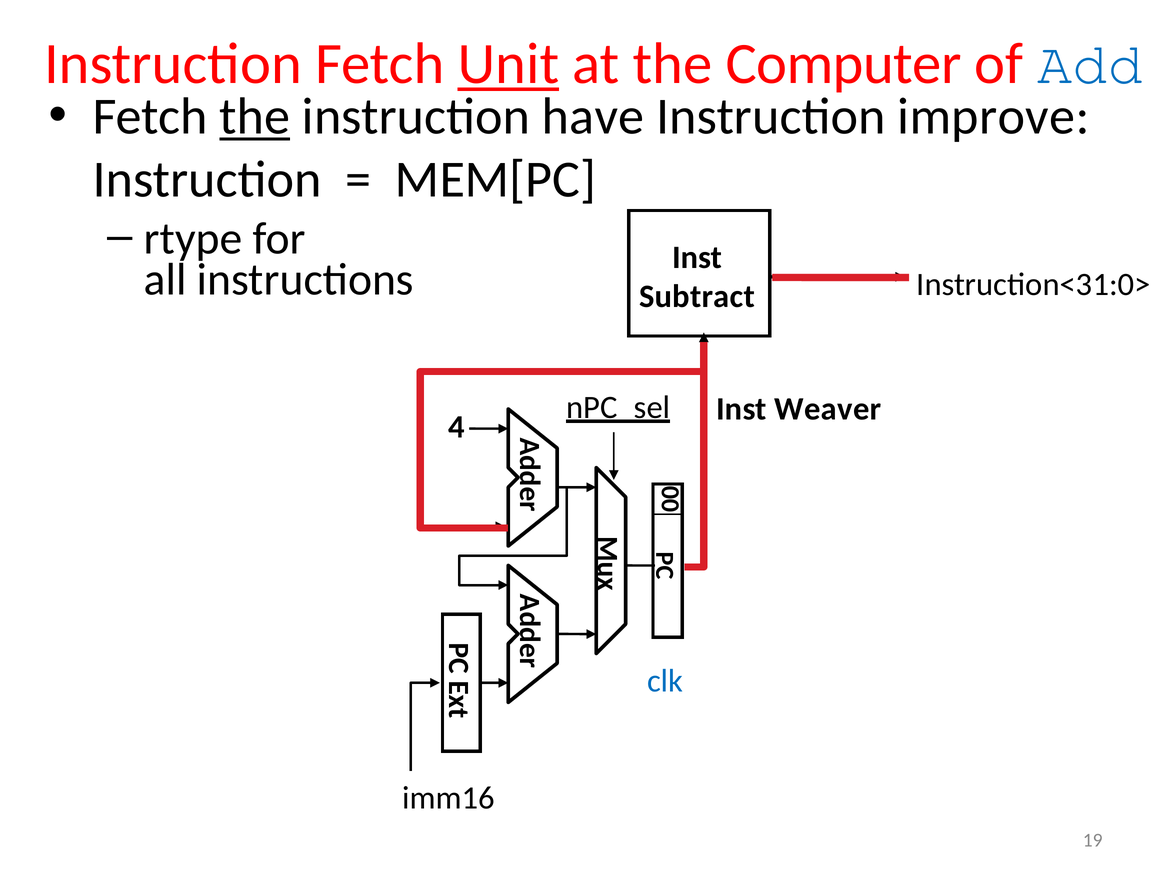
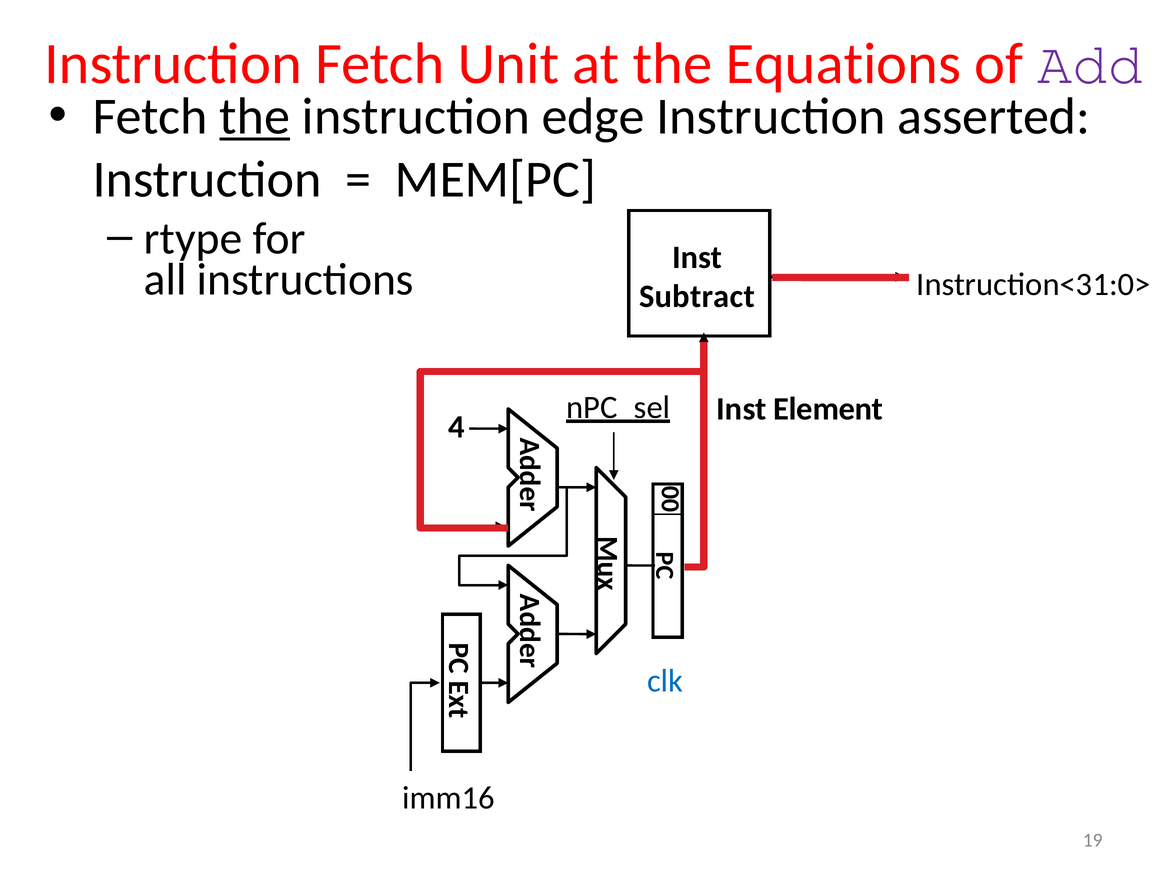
Unit underline: present -> none
Computer: Computer -> Equations
Add colour: blue -> purple
have: have -> edge
improve: improve -> asserted
Weaver: Weaver -> Element
